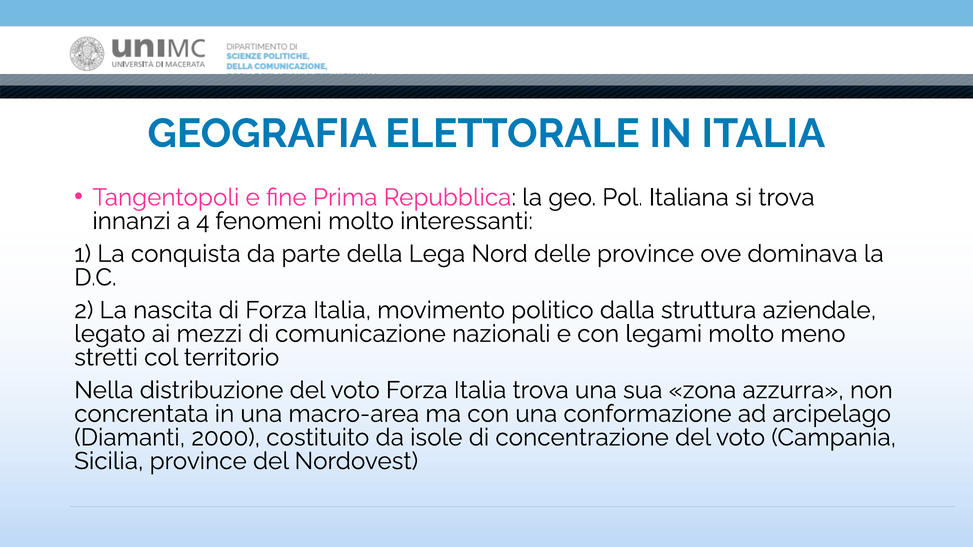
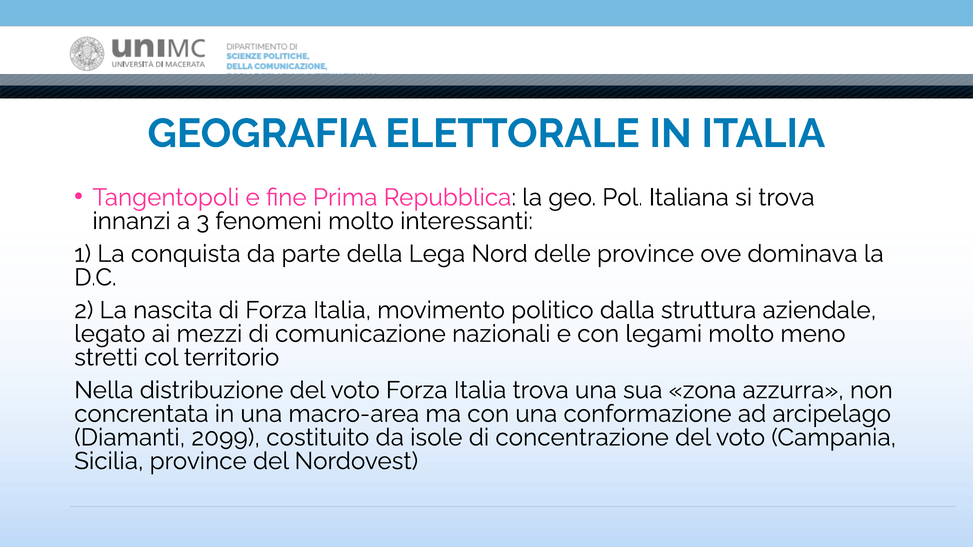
4: 4 -> 3
2000: 2000 -> 2099
